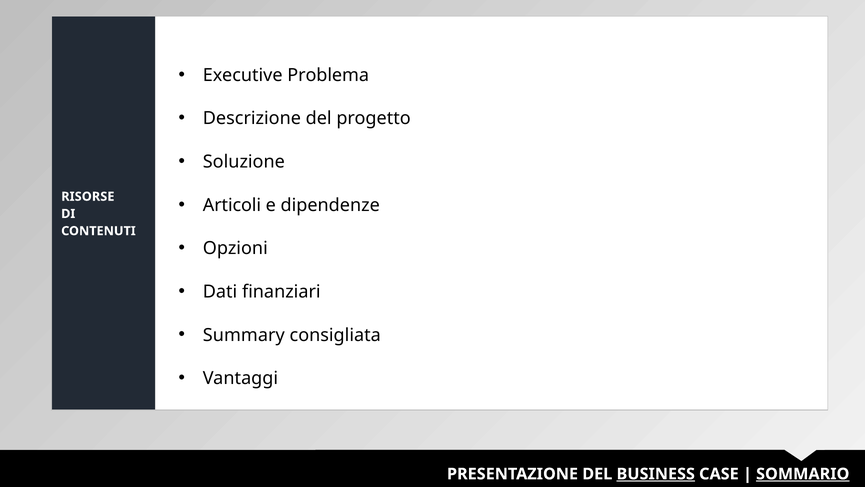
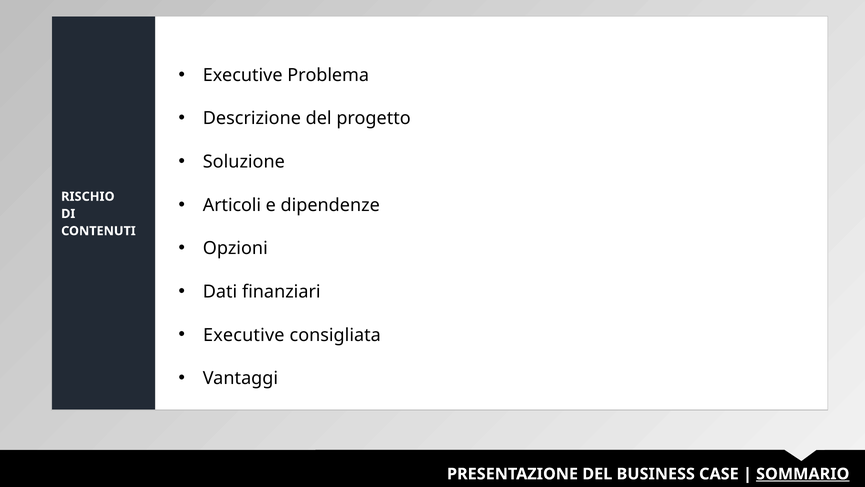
RISORSE: RISORSE -> RISCHIO
Summary at (244, 335): Summary -> Executive
BUSINESS underline: present -> none
